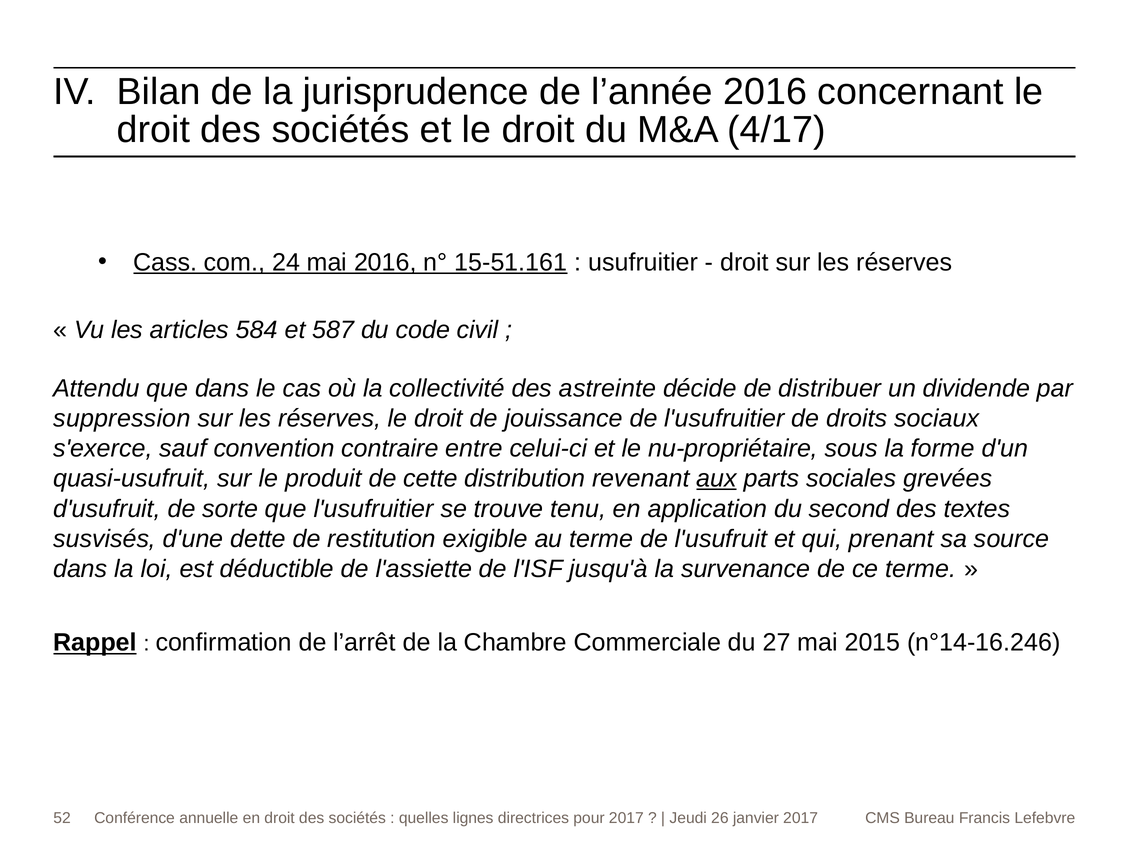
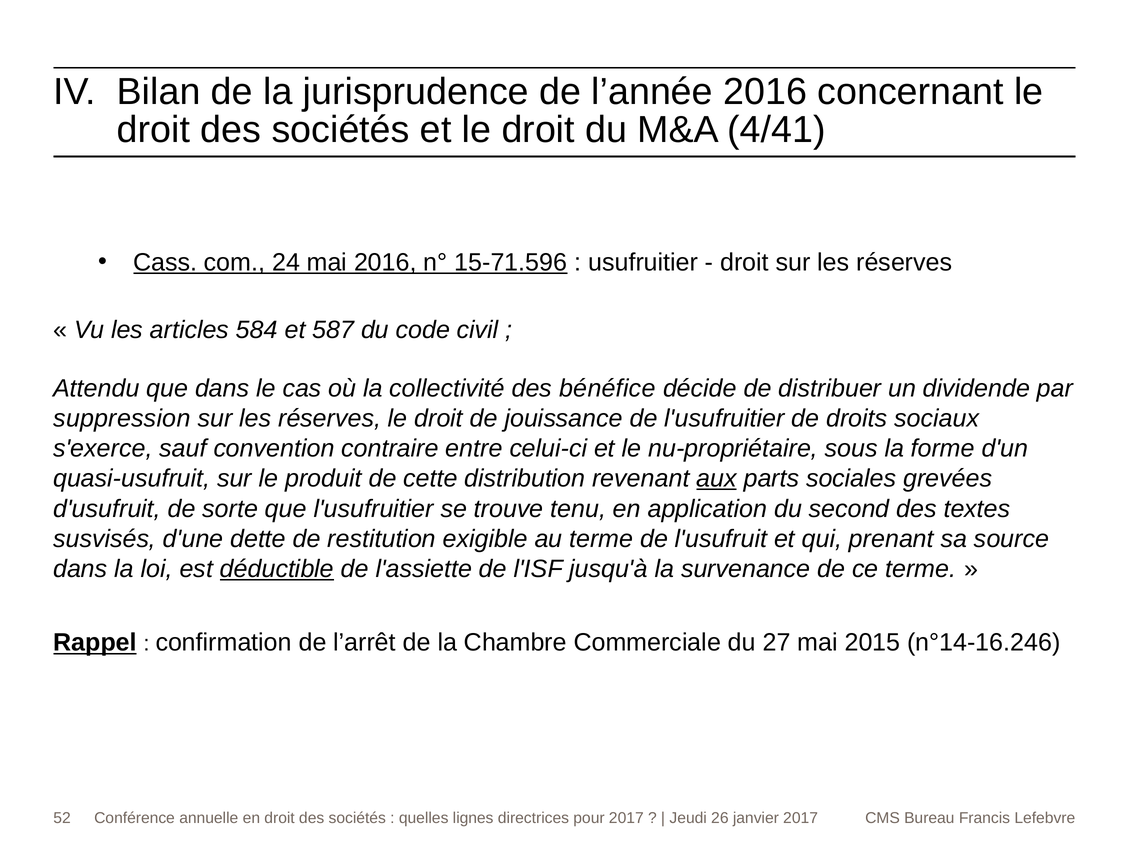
4/17: 4/17 -> 4/41
15-51.161: 15-51.161 -> 15-71.596
astreinte: astreinte -> bénéfice
déductible underline: none -> present
